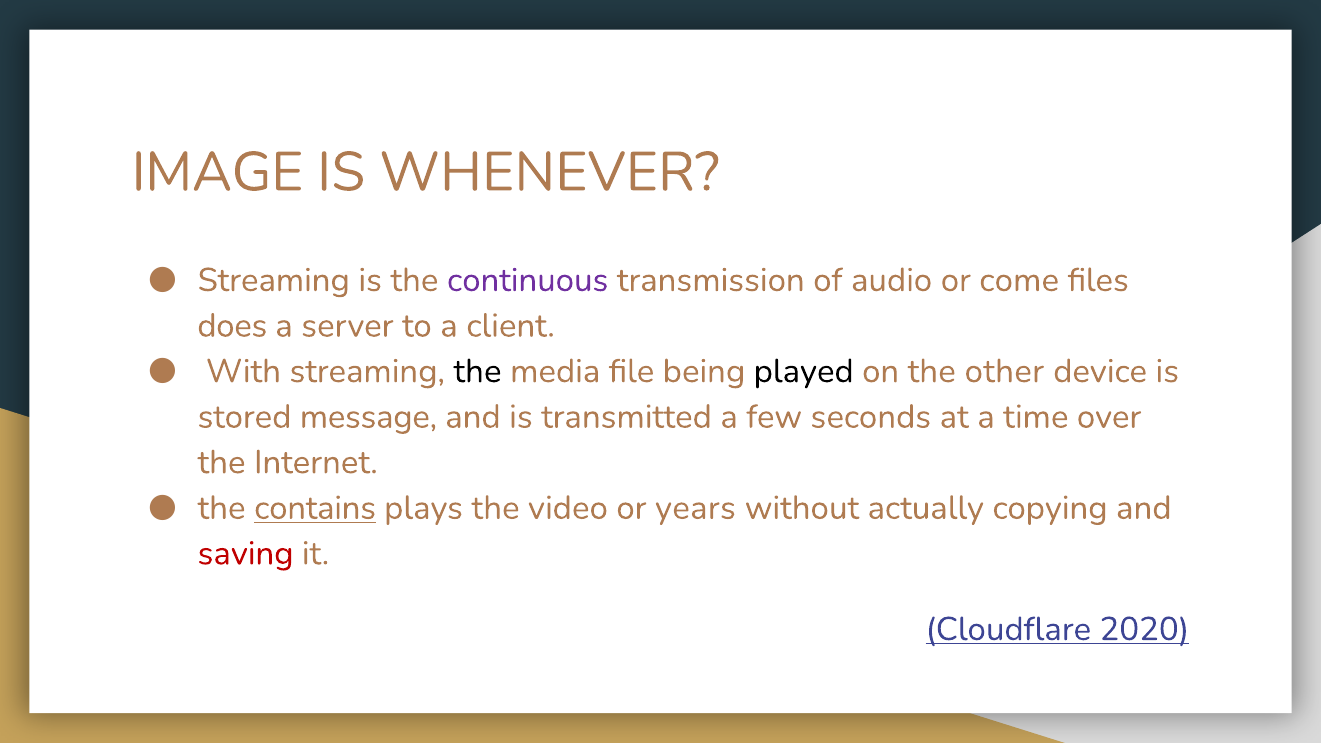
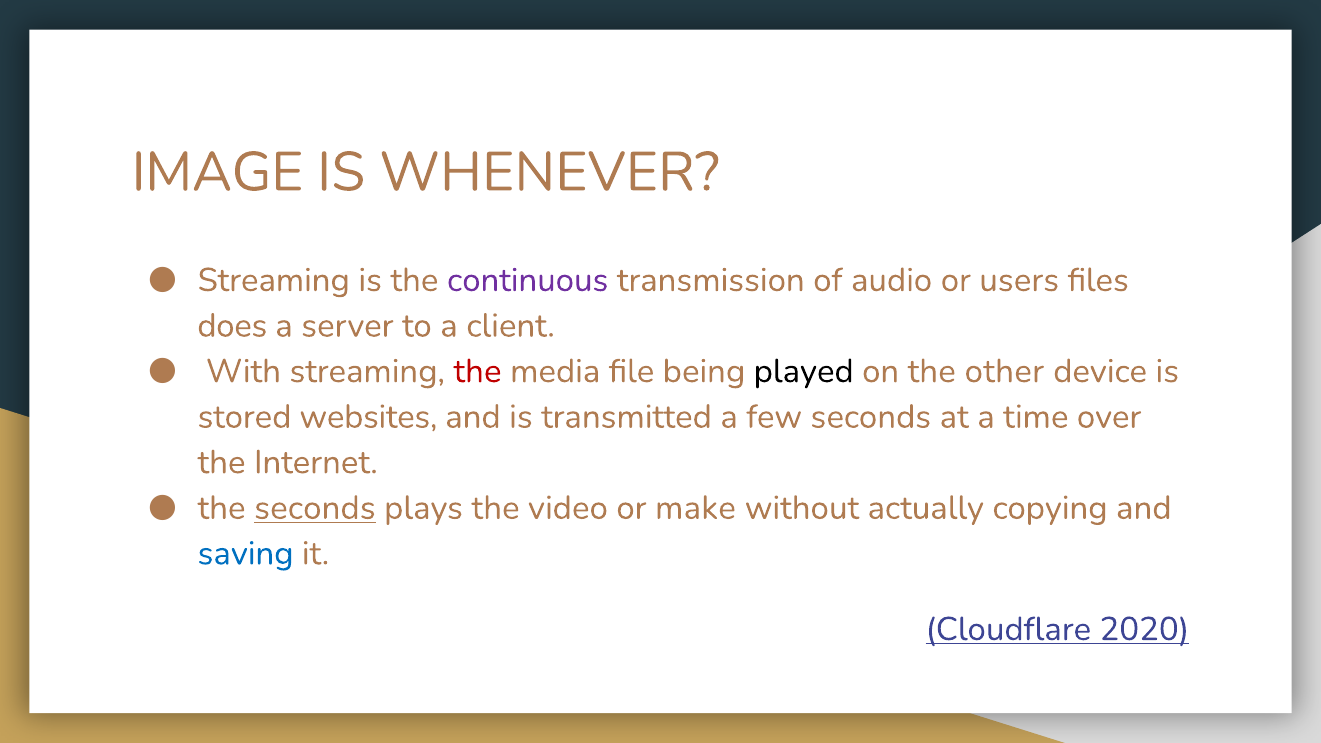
come: come -> users
the at (477, 371) colour: black -> red
message: message -> websites
the contains: contains -> seconds
years: years -> make
saving colour: red -> blue
